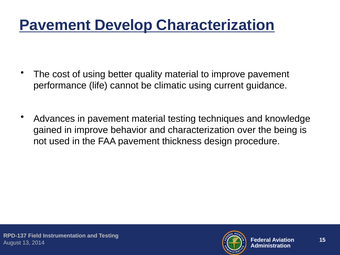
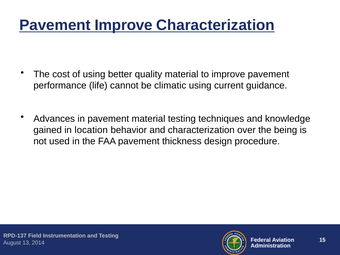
Pavement Develop: Develop -> Improve
in improve: improve -> location
